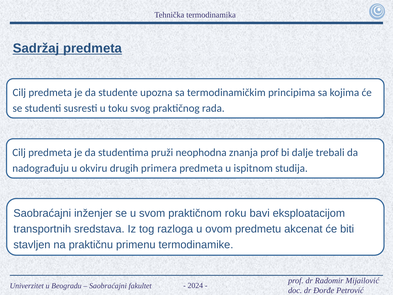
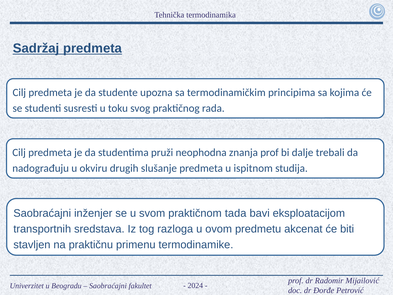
primera: primera -> slušanje
roku: roku -> tada
